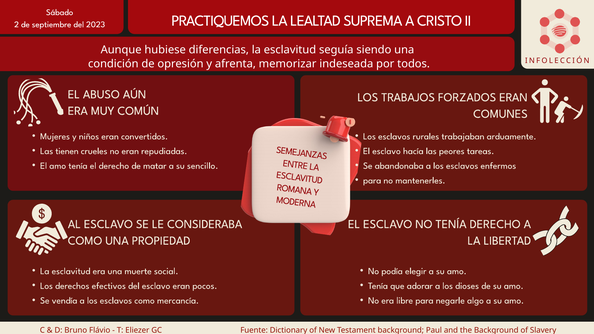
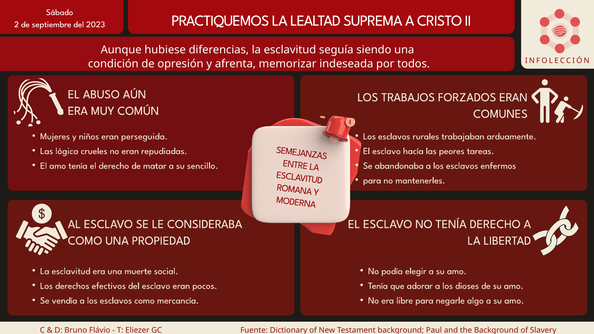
convertidos: convertidos -> perseguida
tienen: tienen -> lógica
